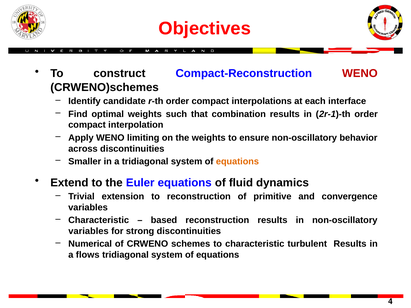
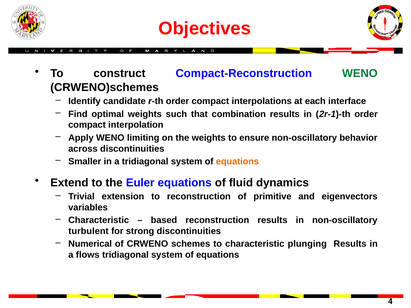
WENO at (360, 74) colour: red -> green
convergence: convergence -> eigenvectors
variables at (89, 231): variables -> turbulent
turbulent: turbulent -> plunging
